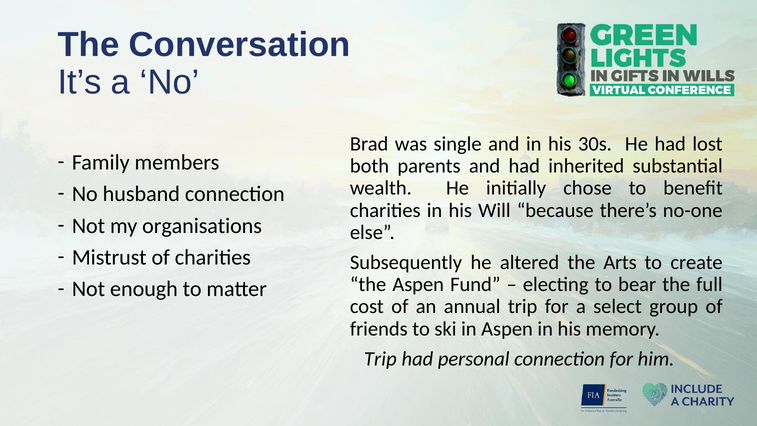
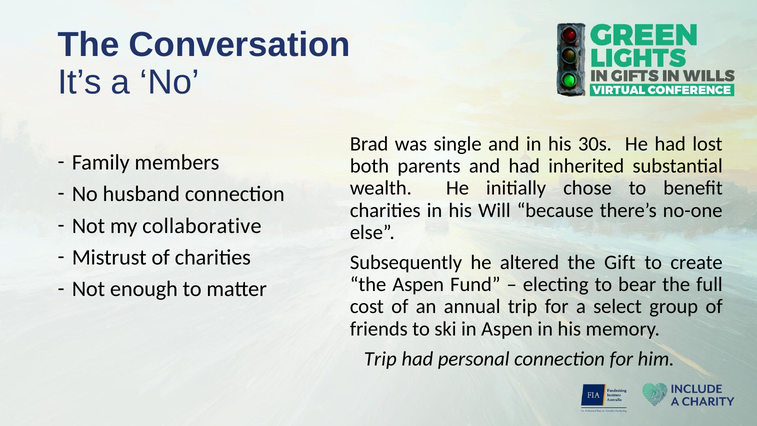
organisations: organisations -> collaborative
Arts: Arts -> Gift
